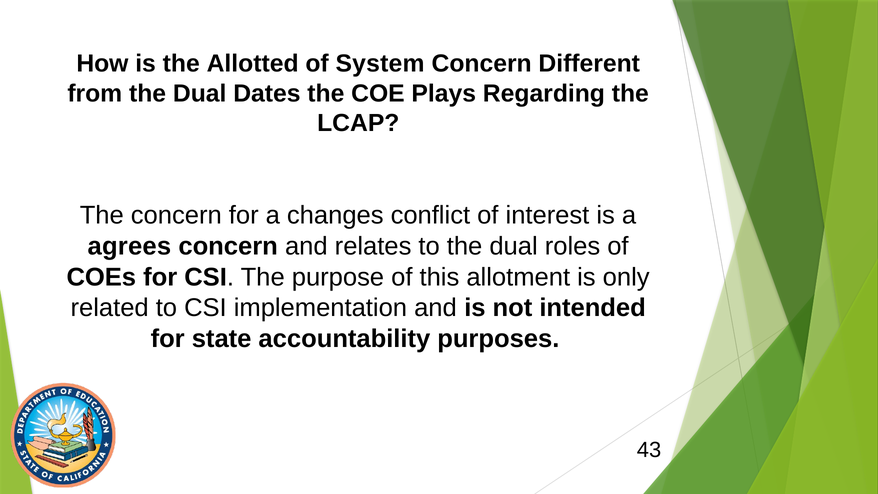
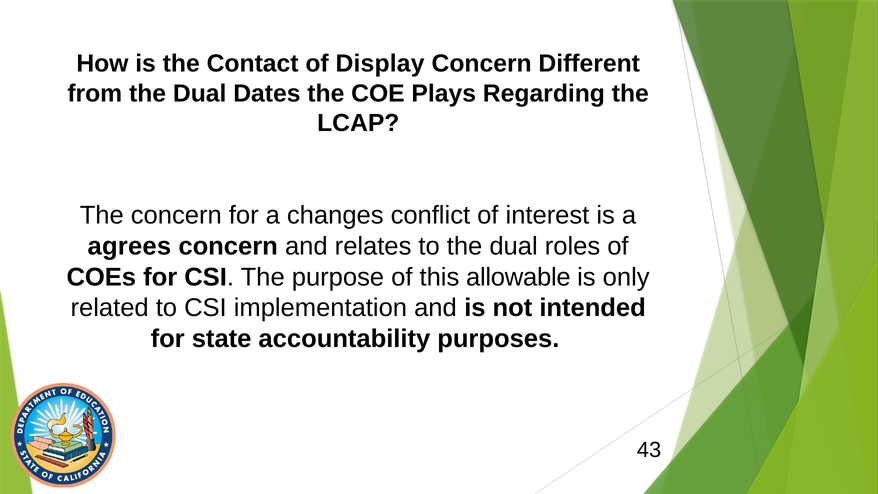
Allotted: Allotted -> Contact
System: System -> Display
allotment: allotment -> allowable
